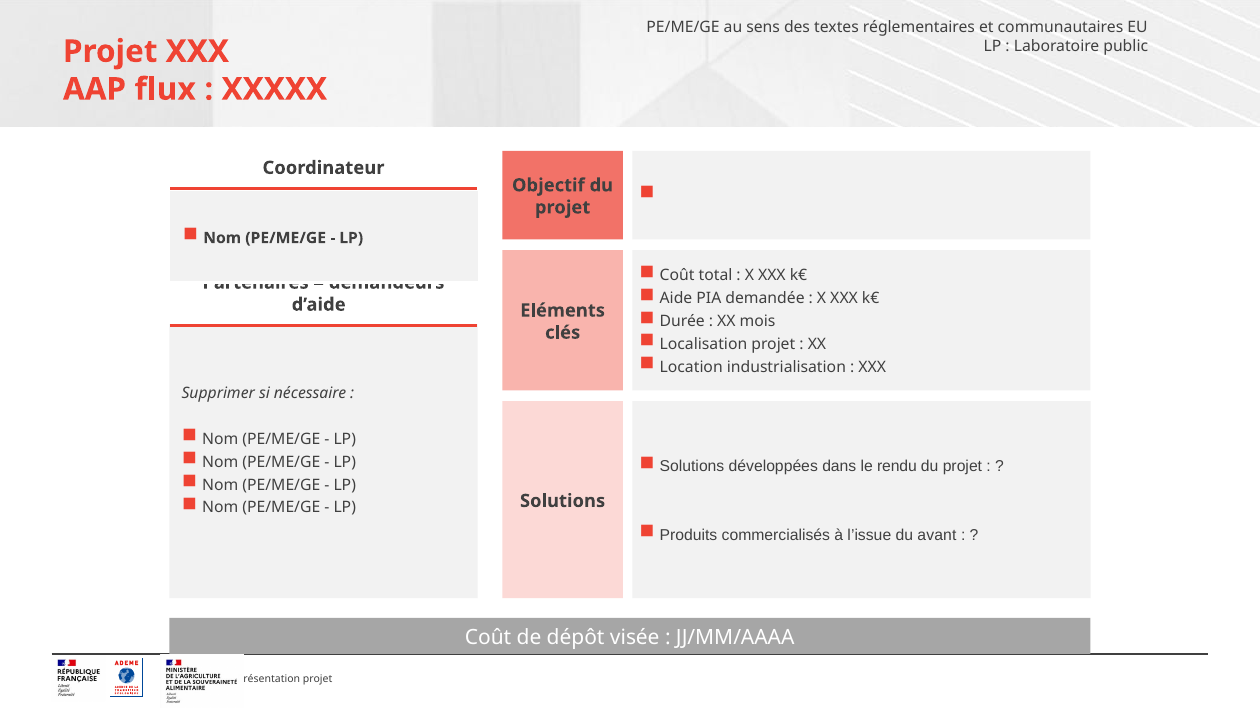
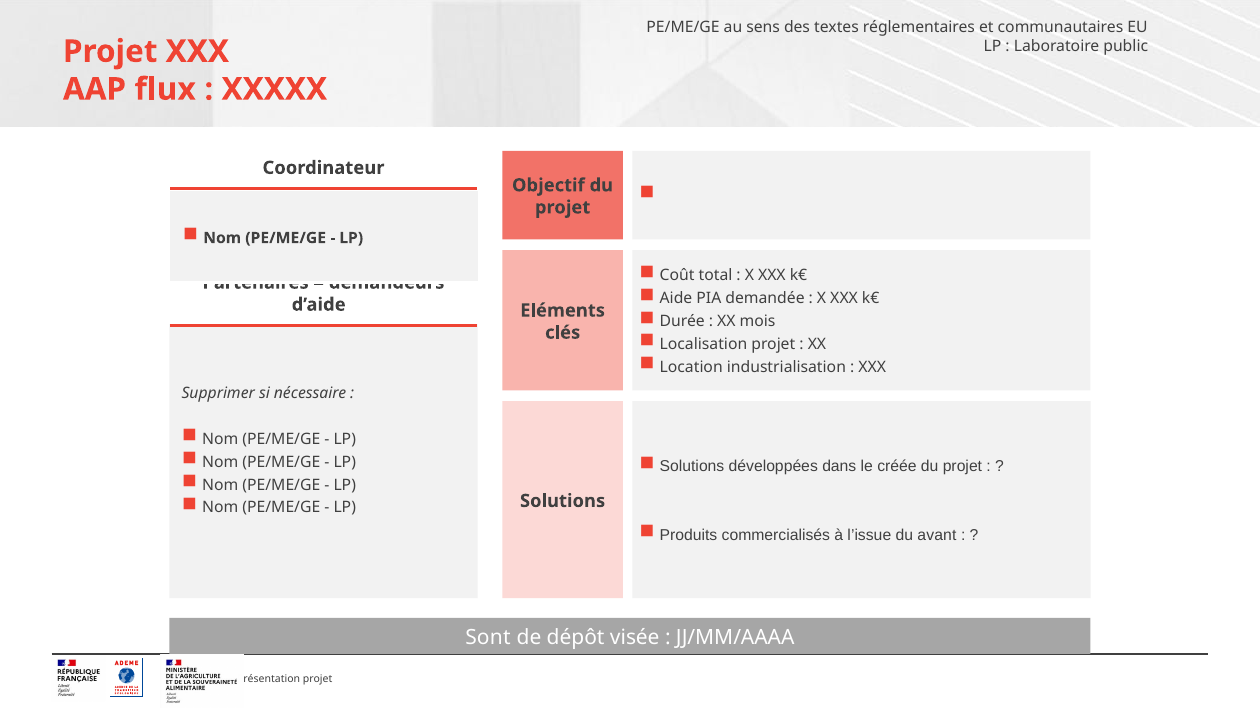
rendu: rendu -> créée
Coût at (488, 637): Coût -> Sont
